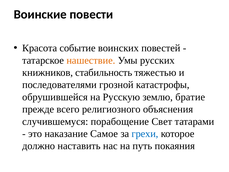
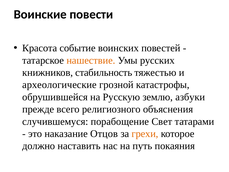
последователями: последователями -> археологические
братие: братие -> азбуки
Самое: Самое -> Отцов
грехи colour: blue -> orange
